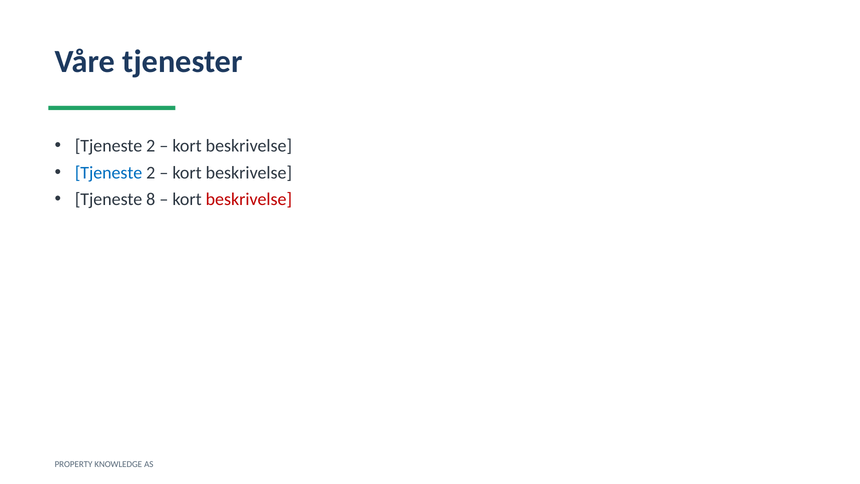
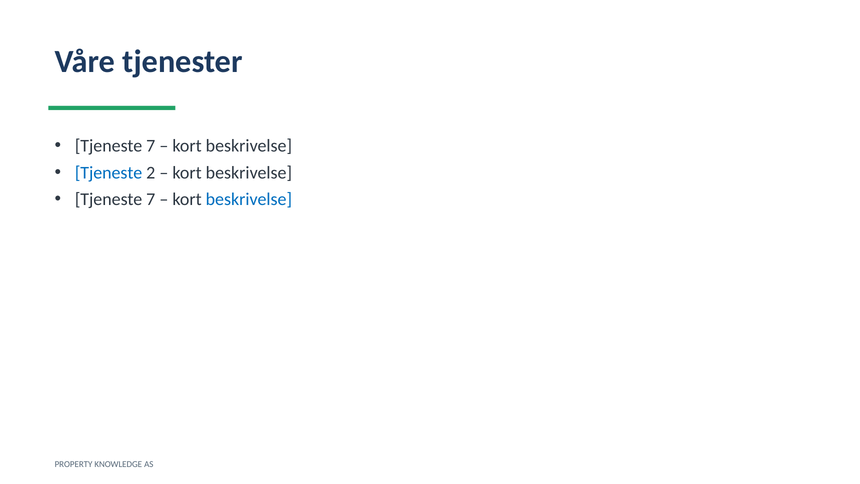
2 at (151, 146): 2 -> 7
8 at (151, 199): 8 -> 7
beskrivelse at (249, 199) colour: red -> blue
